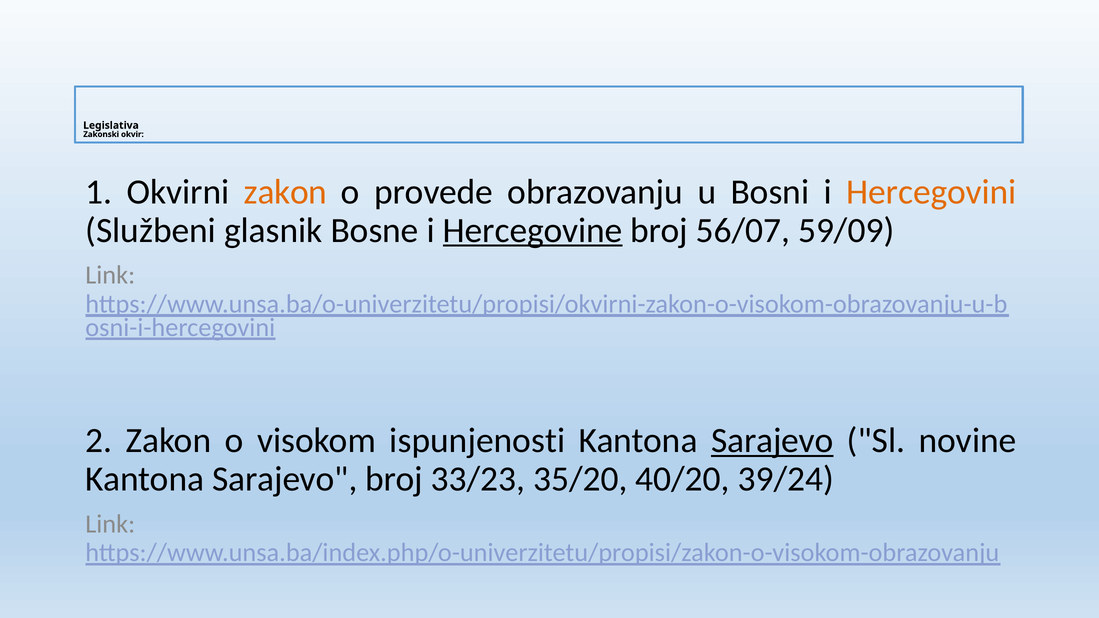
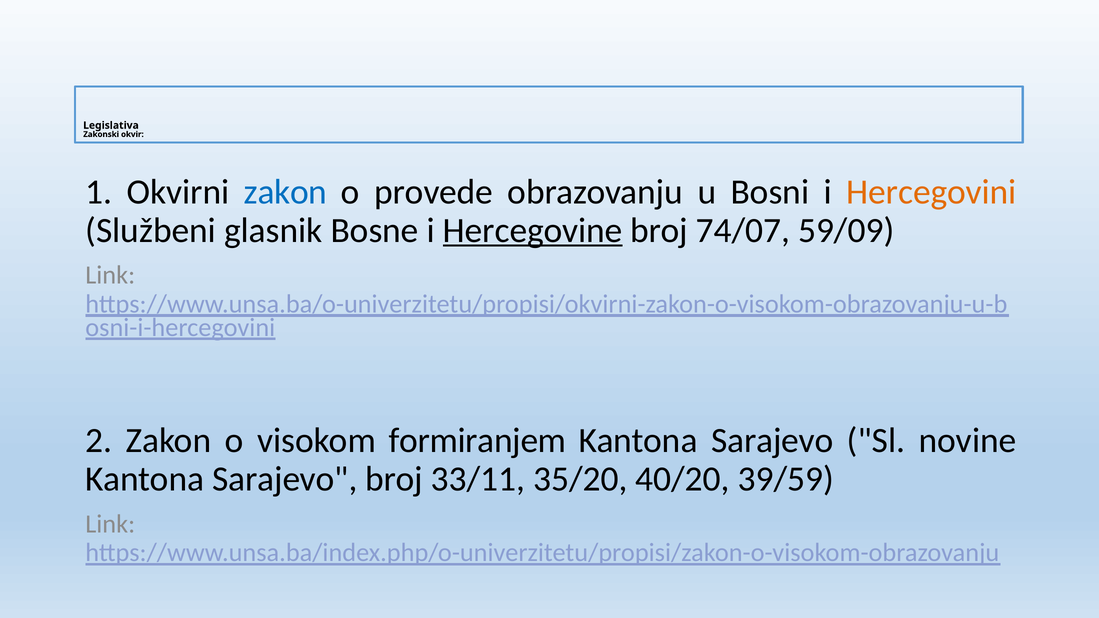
zakon at (285, 192) colour: orange -> blue
56/07: 56/07 -> 74/07
ispunjenosti: ispunjenosti -> formiranjem
Sarajevo at (772, 441) underline: present -> none
33/23: 33/23 -> 33/11
39/24: 39/24 -> 39/59
